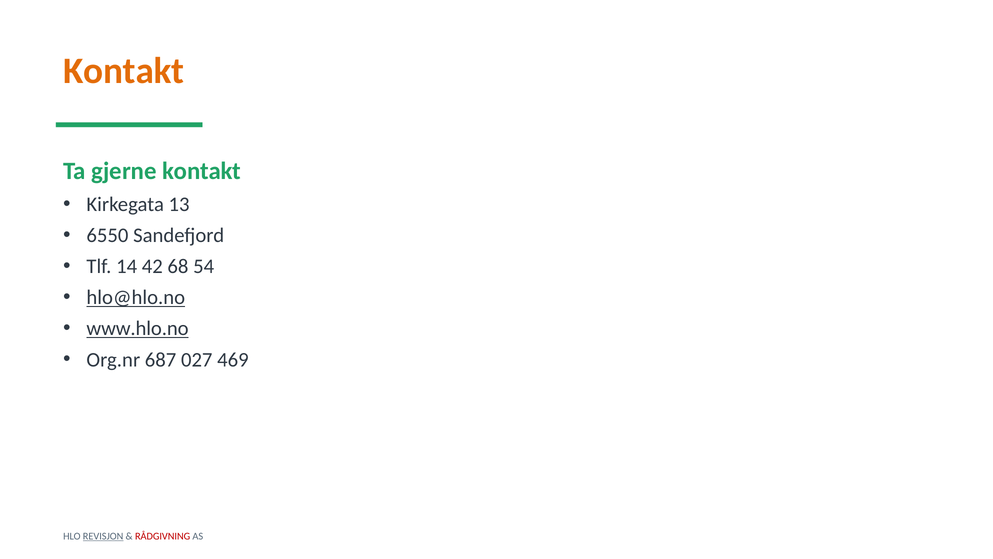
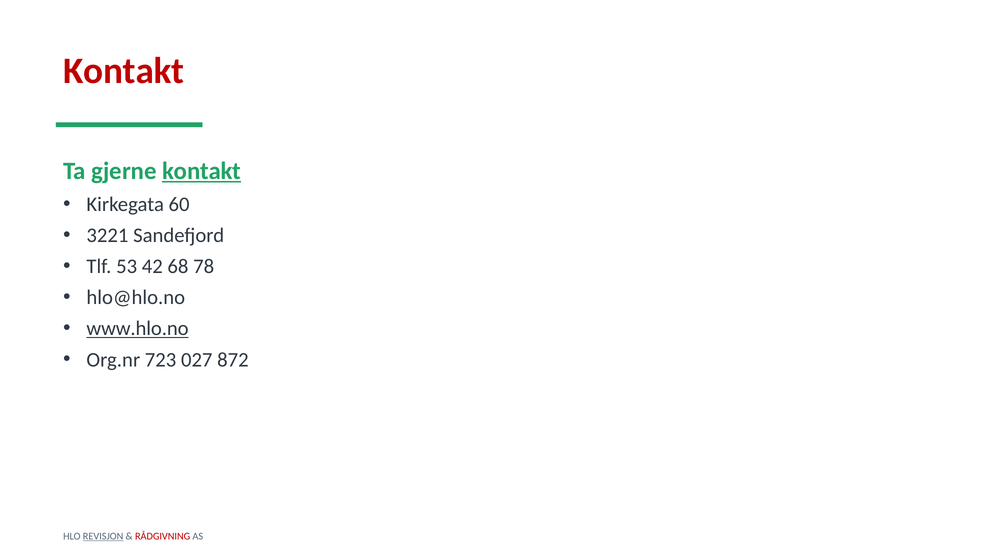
Kontakt at (124, 71) colour: orange -> red
kontakt at (202, 171) underline: none -> present
13: 13 -> 60
6550: 6550 -> 3221
14: 14 -> 53
54: 54 -> 78
hlo@hlo.no underline: present -> none
687: 687 -> 723
469: 469 -> 872
